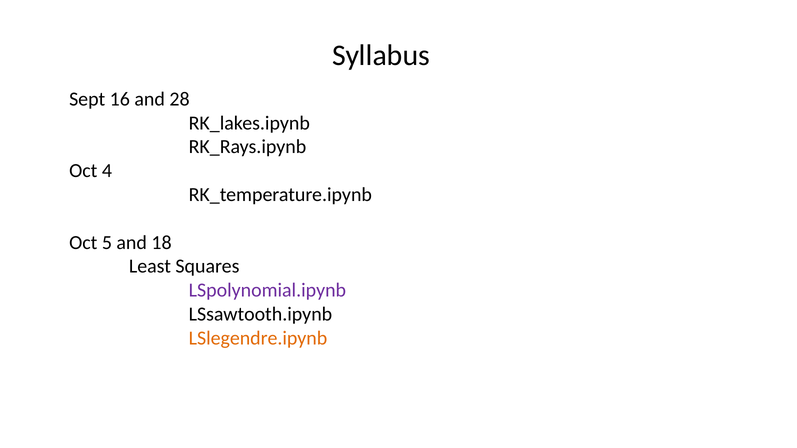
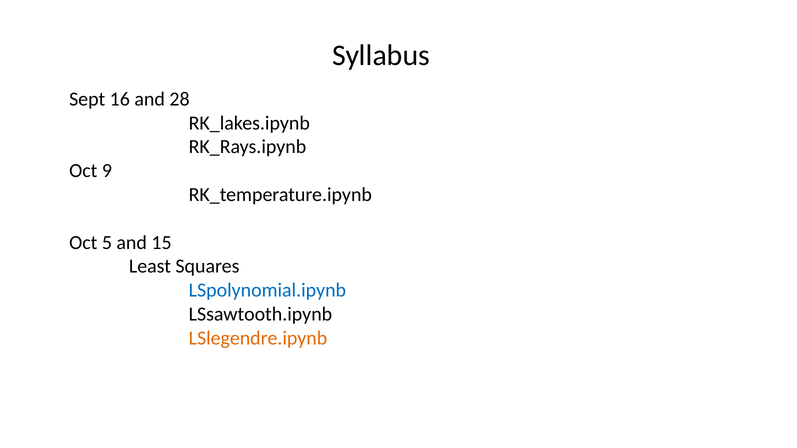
4: 4 -> 9
18: 18 -> 15
LSpolynomial.ipynb colour: purple -> blue
